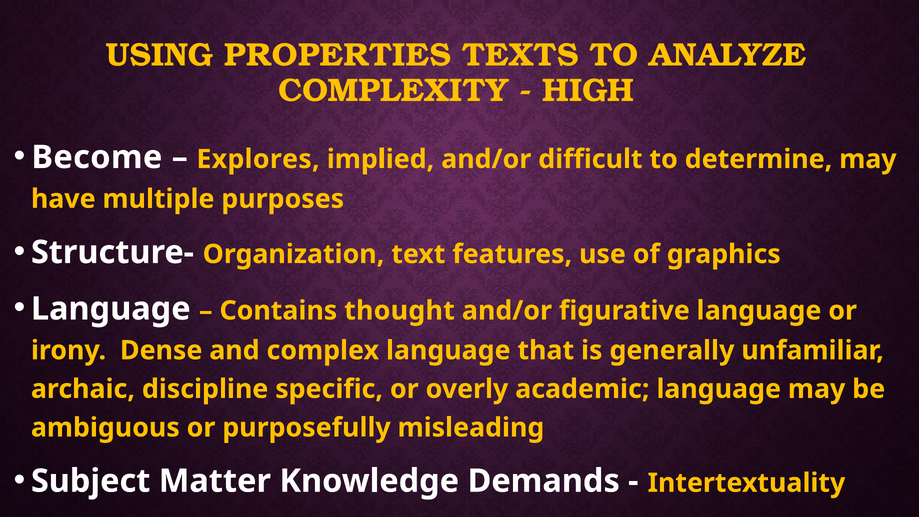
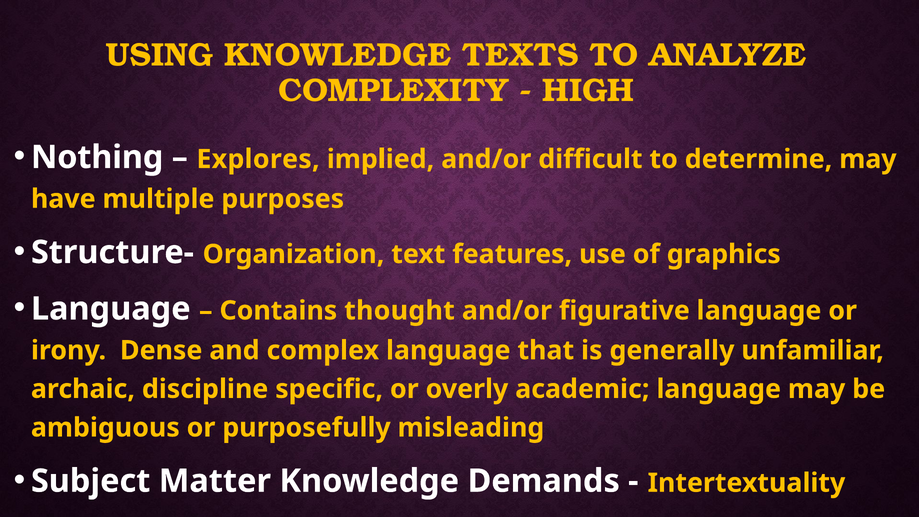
USING PROPERTIES: PROPERTIES -> KNOWLEDGE
Become: Become -> Nothing
